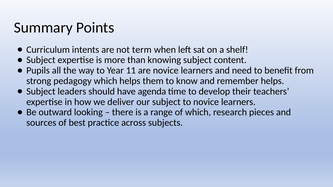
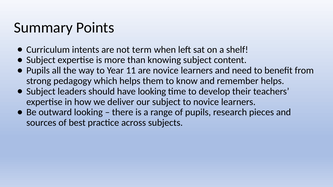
have agenda: agenda -> looking
of which: which -> pupils
